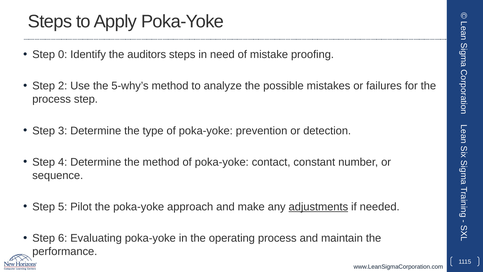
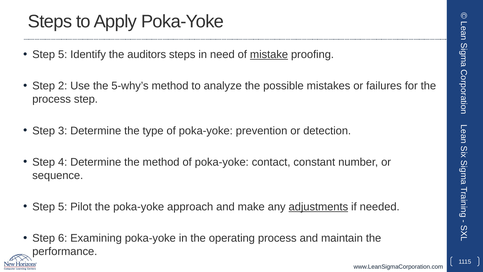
0 at (63, 55): 0 -> 5
mistake underline: none -> present
Evaluating: Evaluating -> Examining
